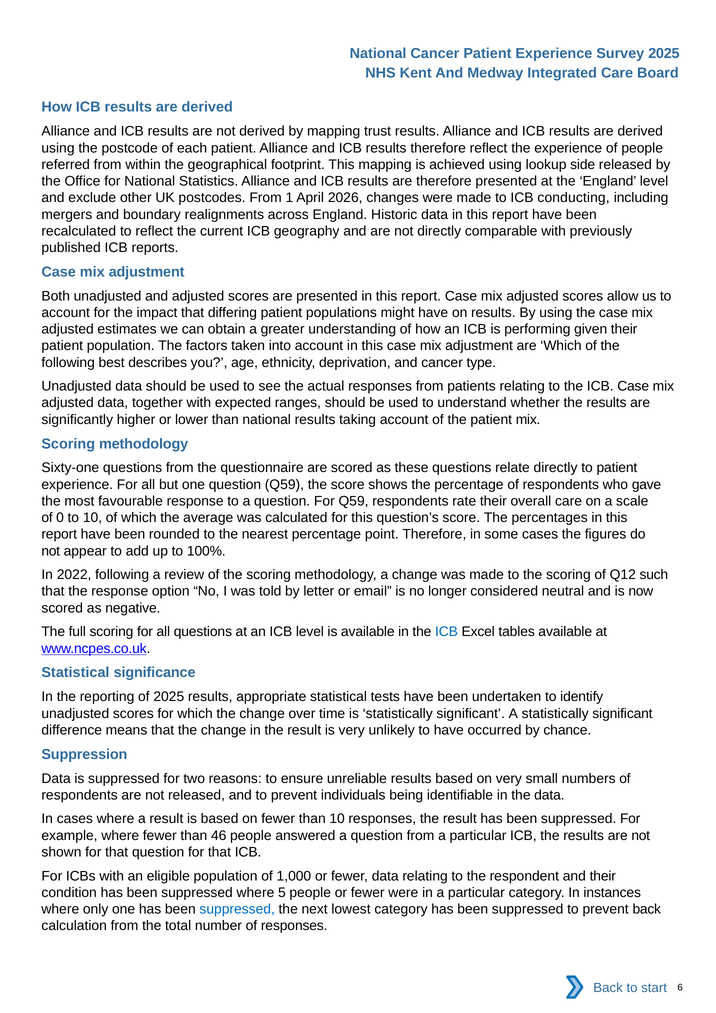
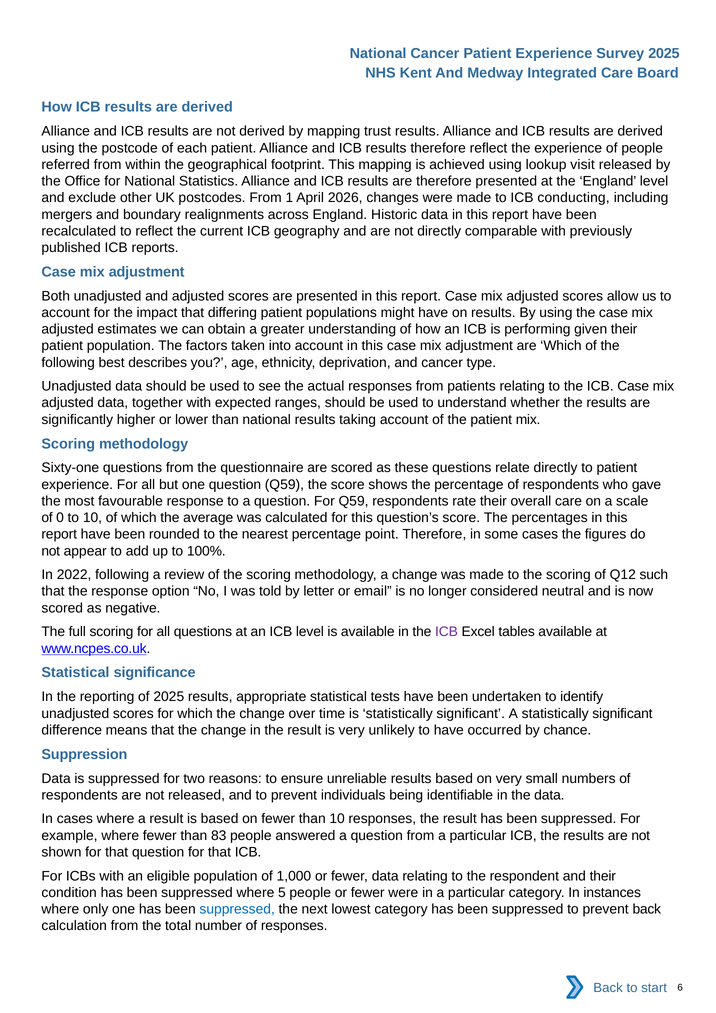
side: side -> visit
ICB at (446, 632) colour: blue -> purple
46: 46 -> 83
